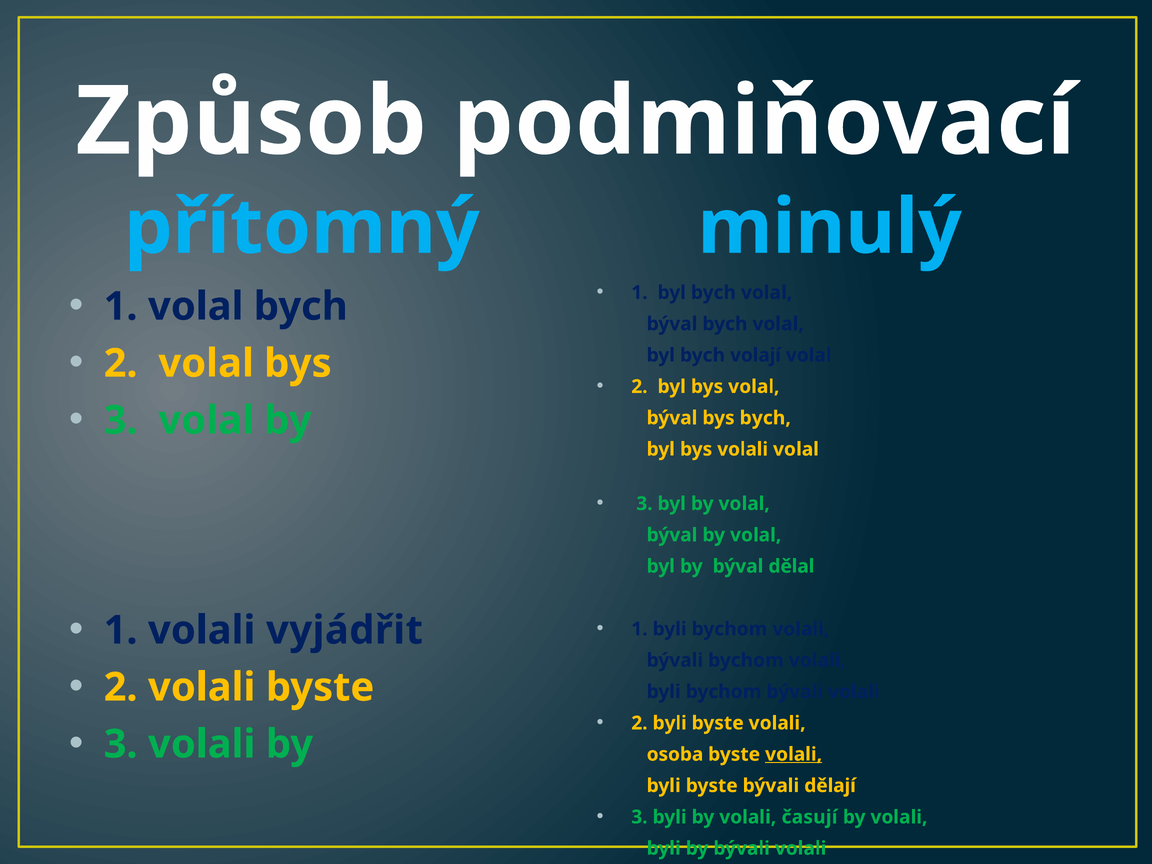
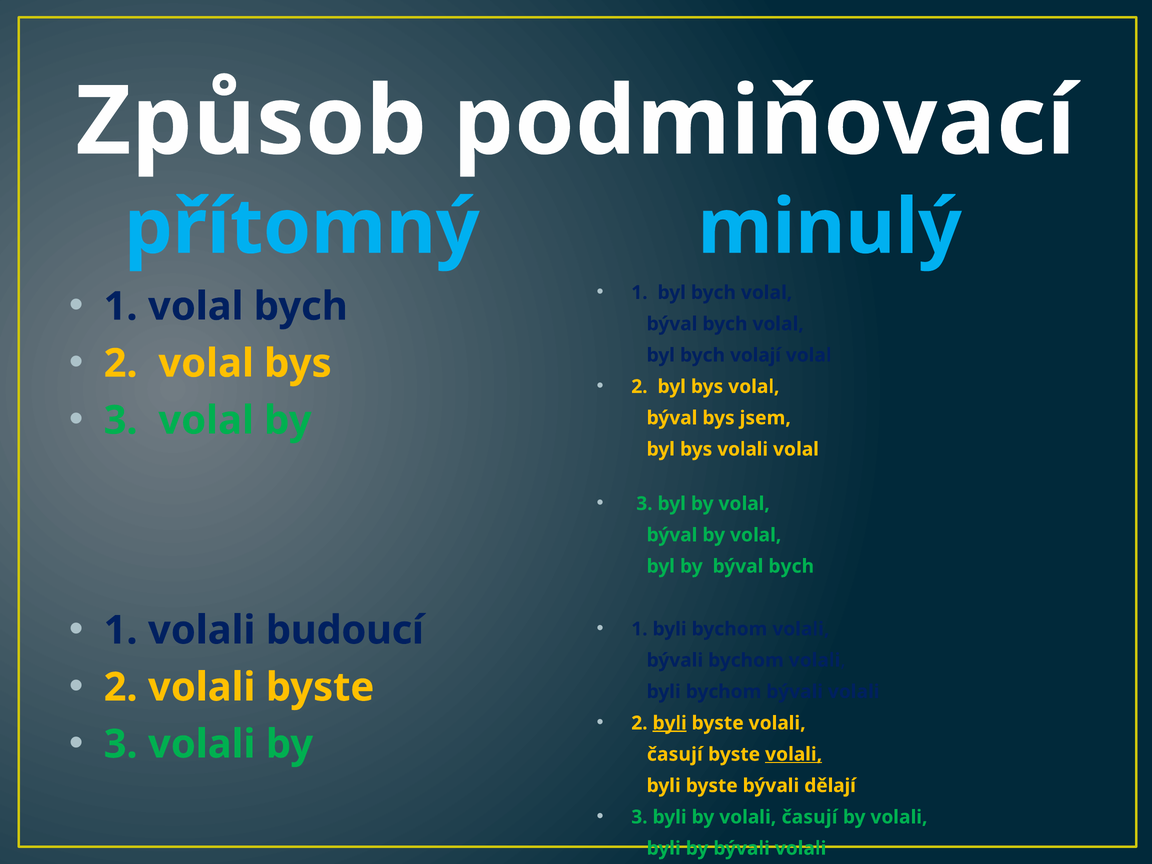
bys bych: bych -> jsem
by býval dělal: dělal -> bych
vyjádřit: vyjádřit -> budoucí
byli at (670, 723) underline: none -> present
osoba at (675, 754): osoba -> časují
